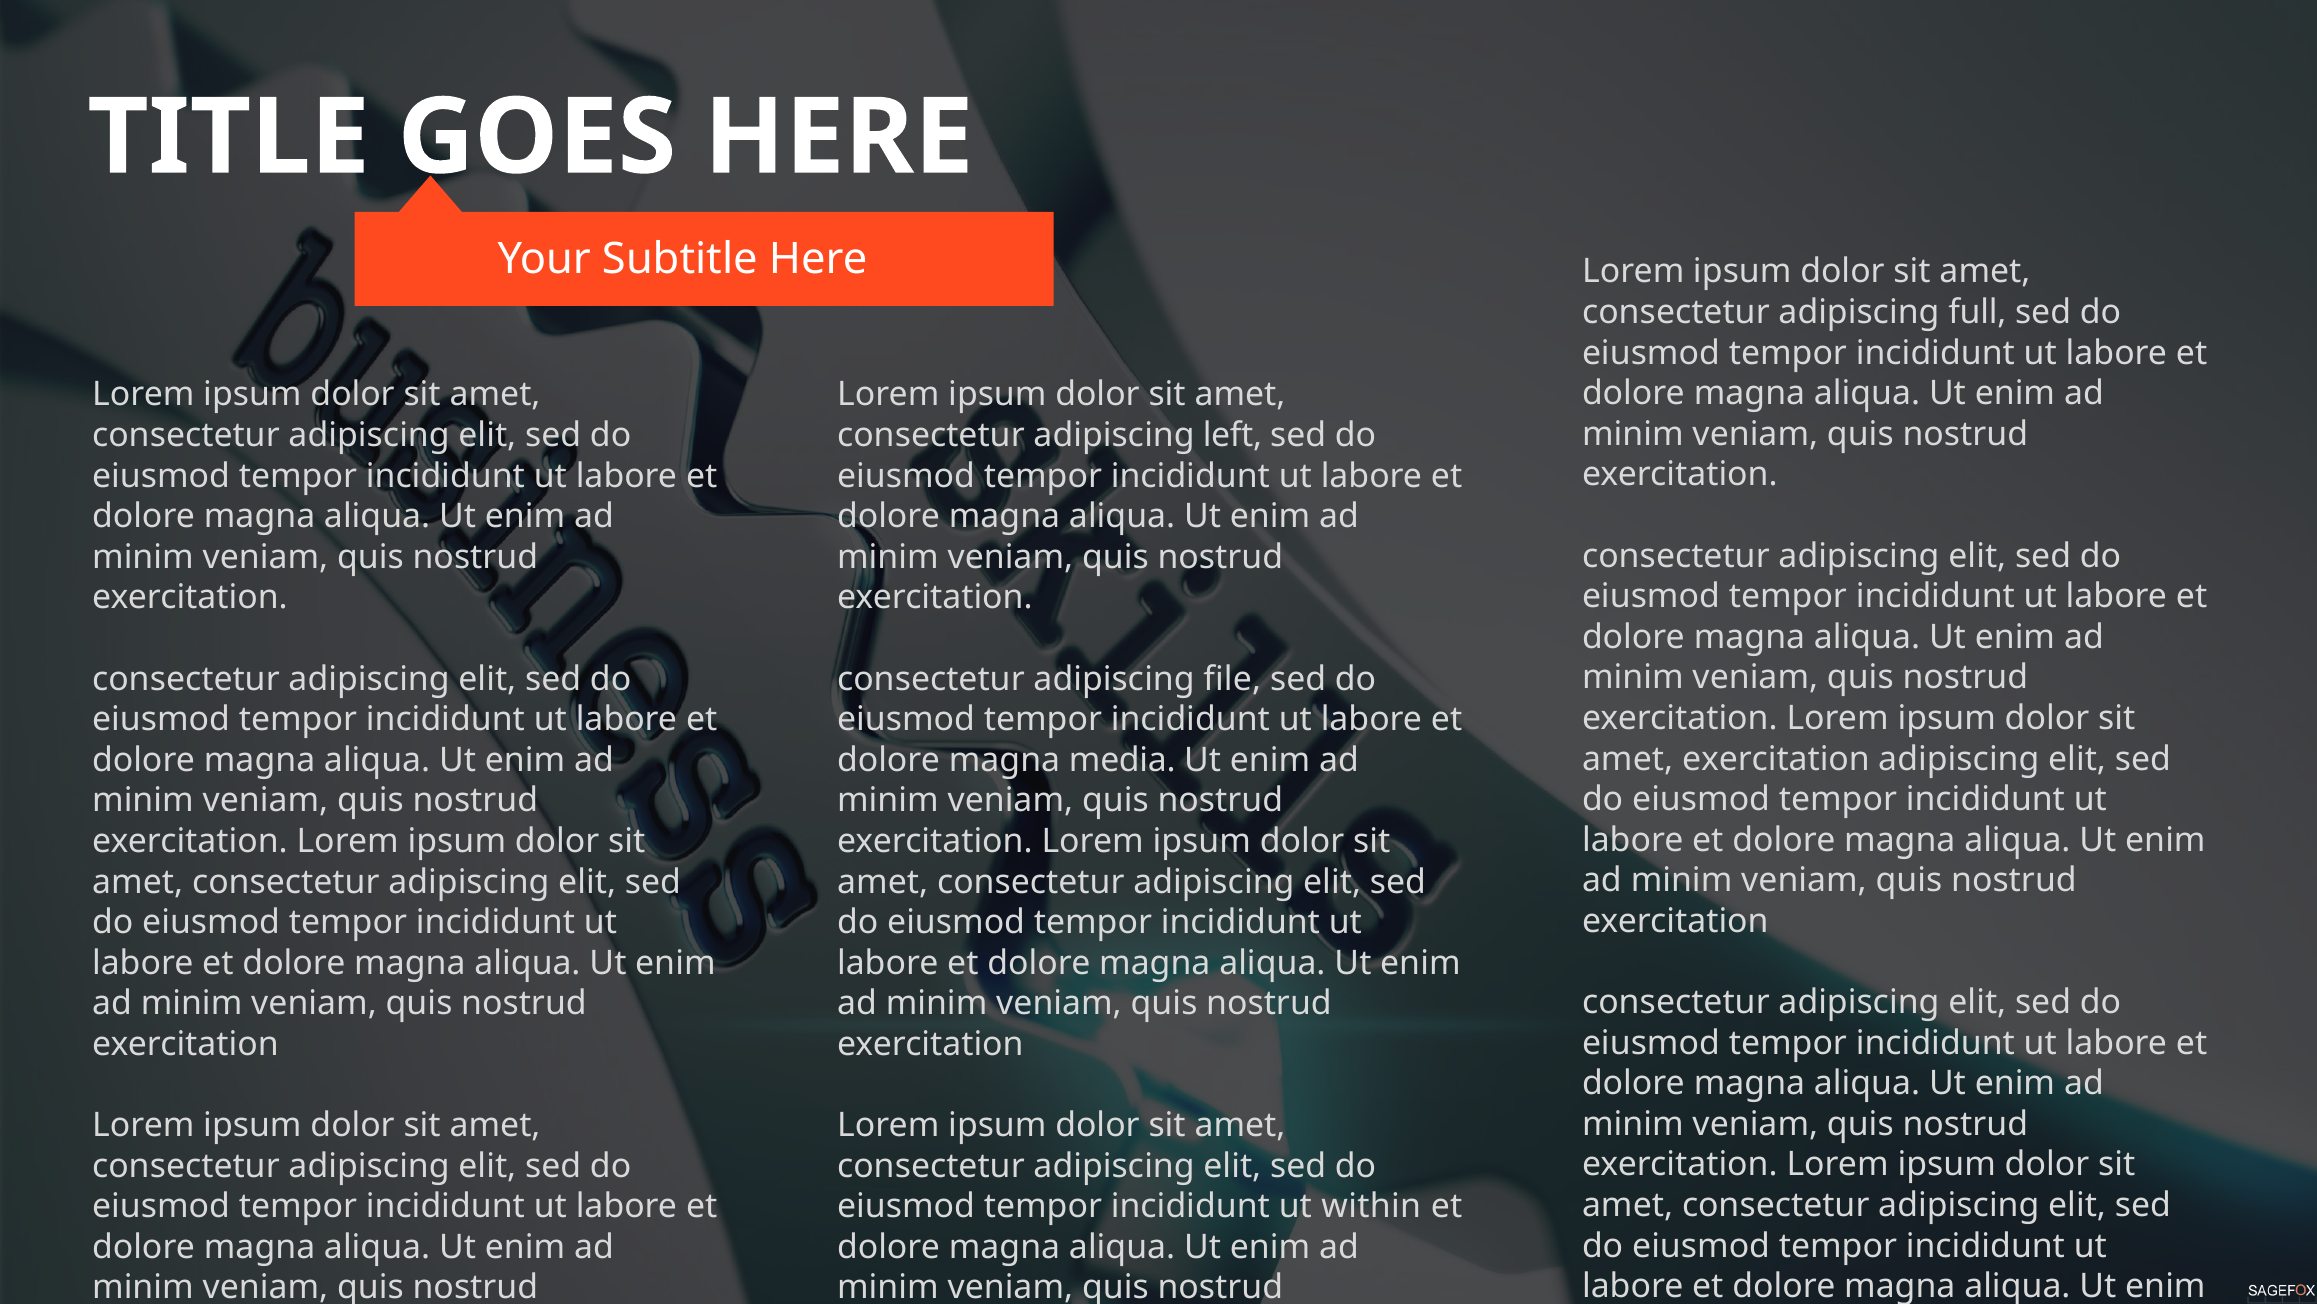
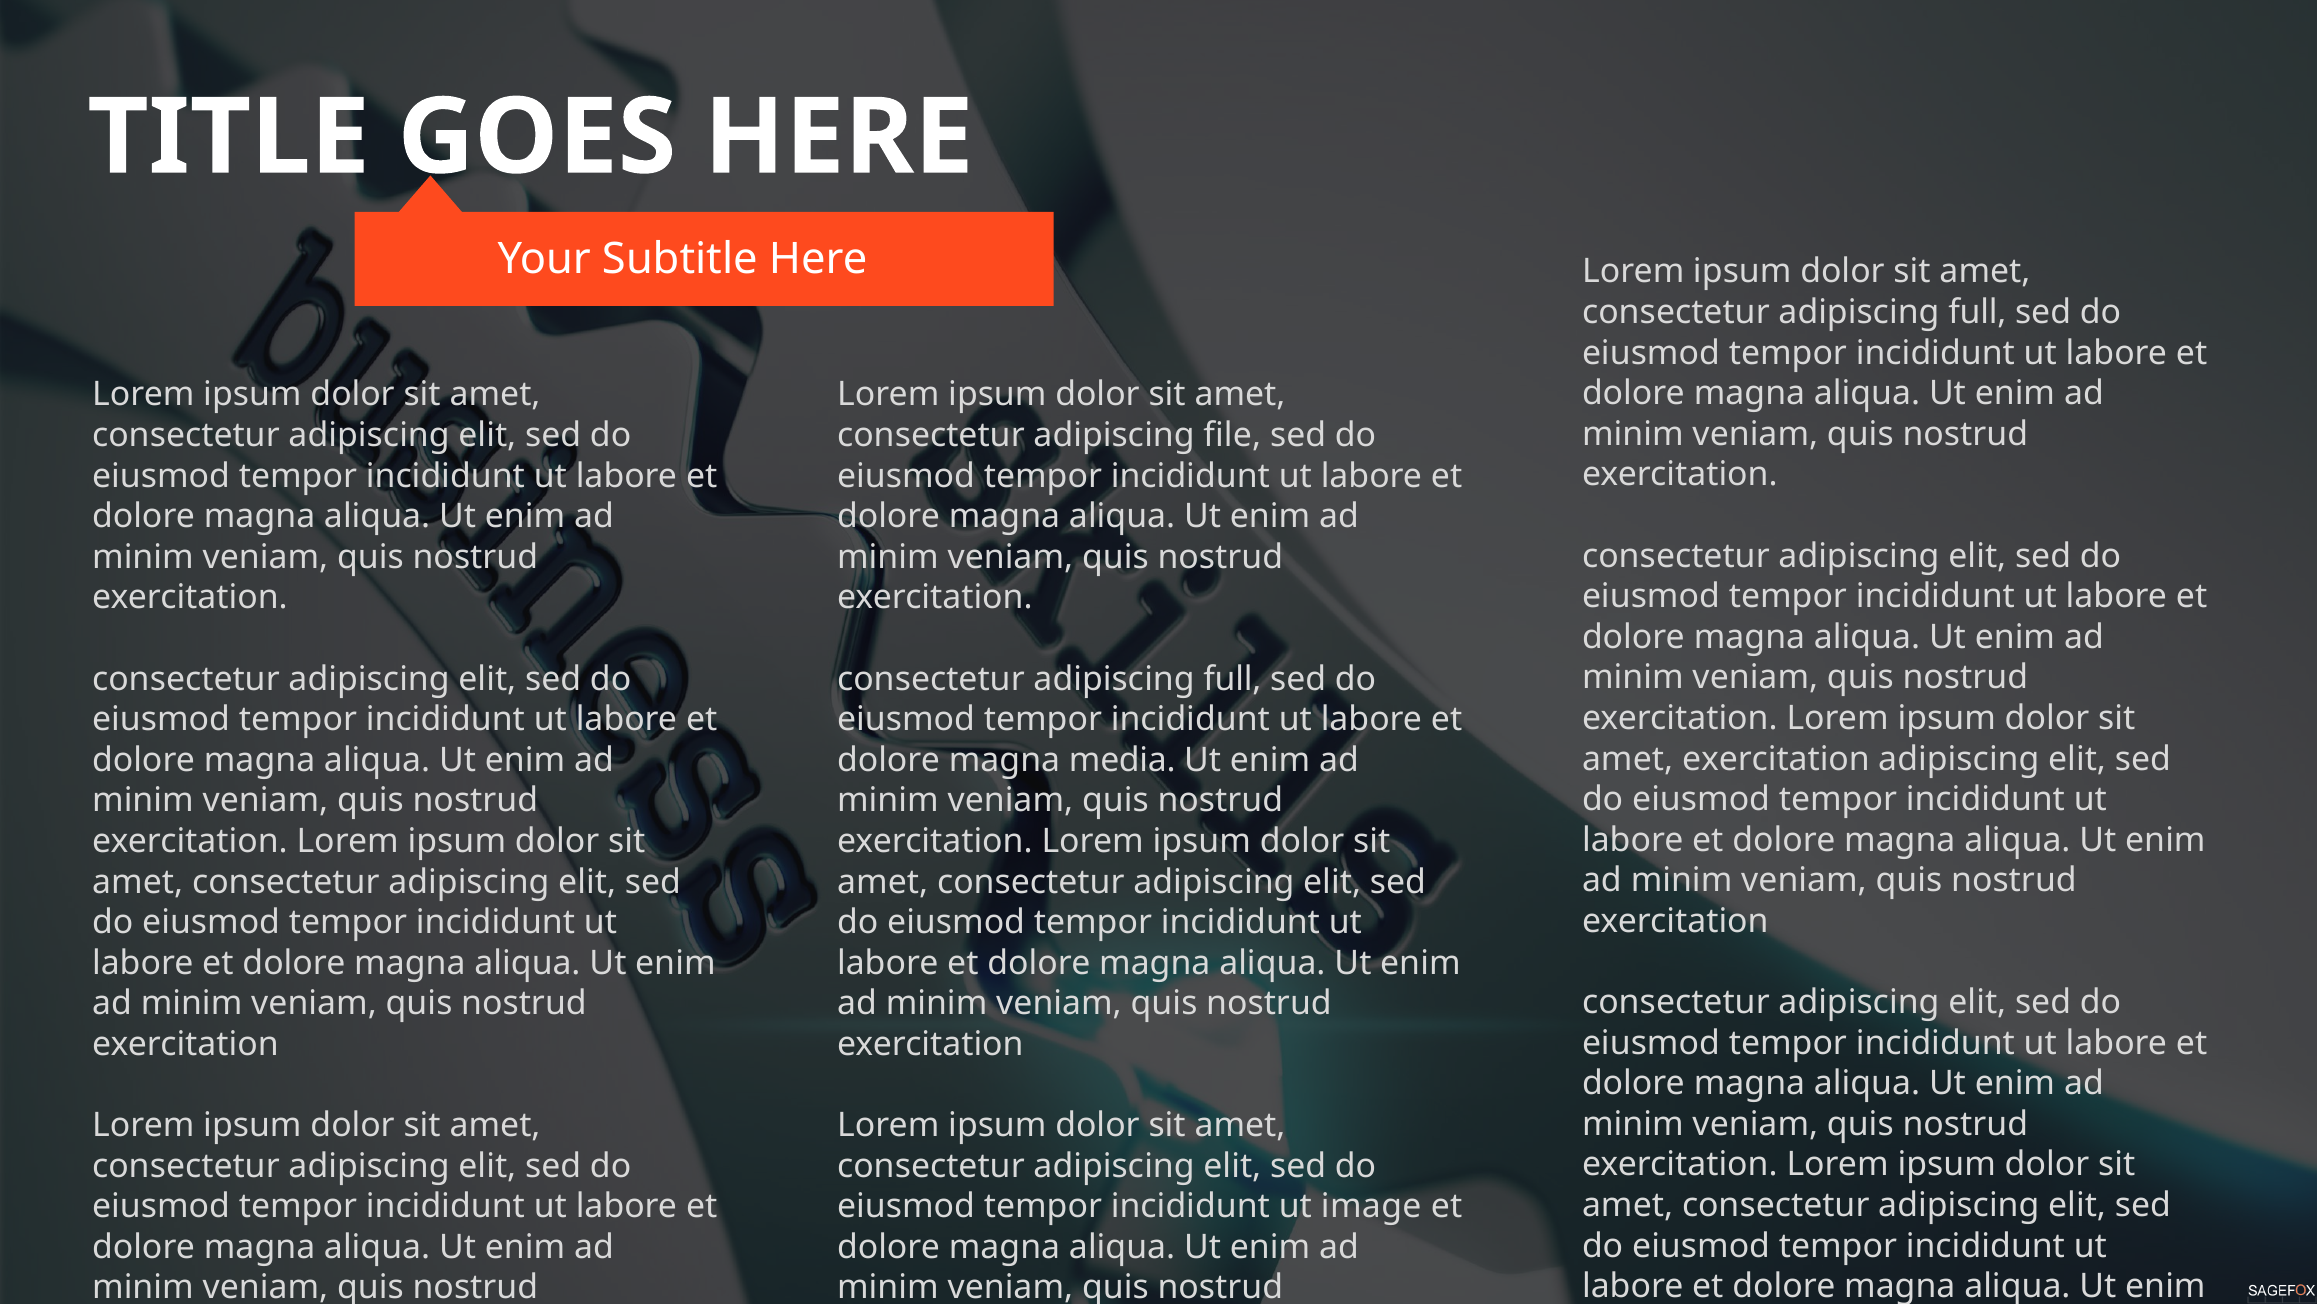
left: left -> file
file at (1232, 679): file -> full
within: within -> image
